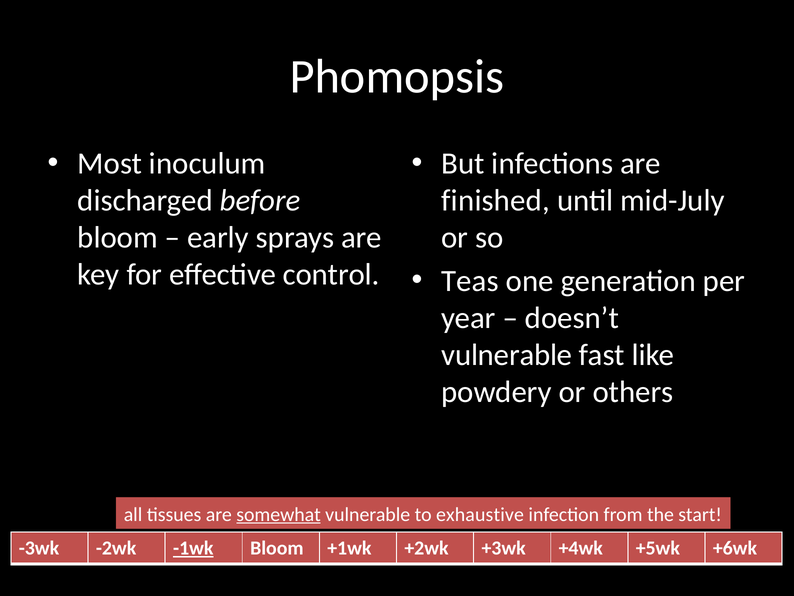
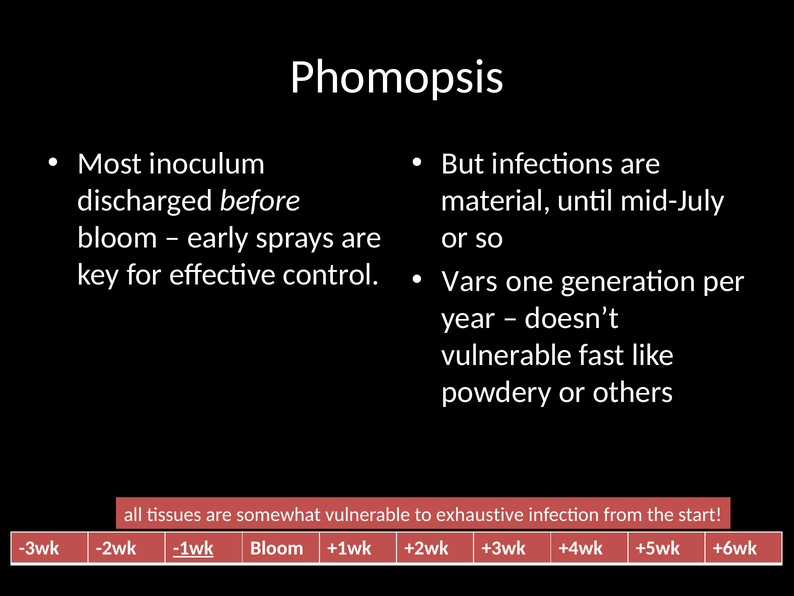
finished: finished -> material
Teas: Teas -> Vars
somewhat underline: present -> none
